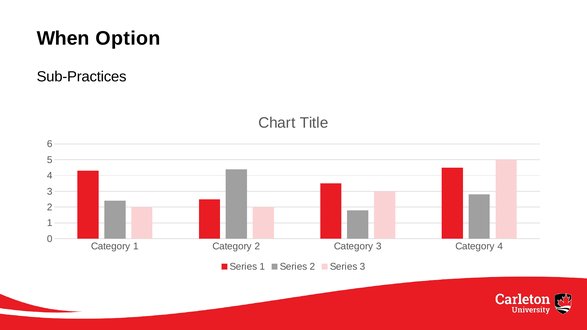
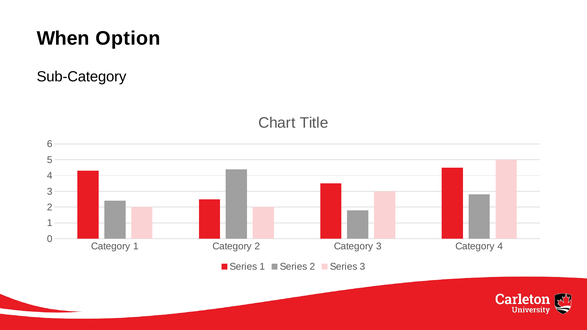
Sub-Practices: Sub-Practices -> Sub-Category
